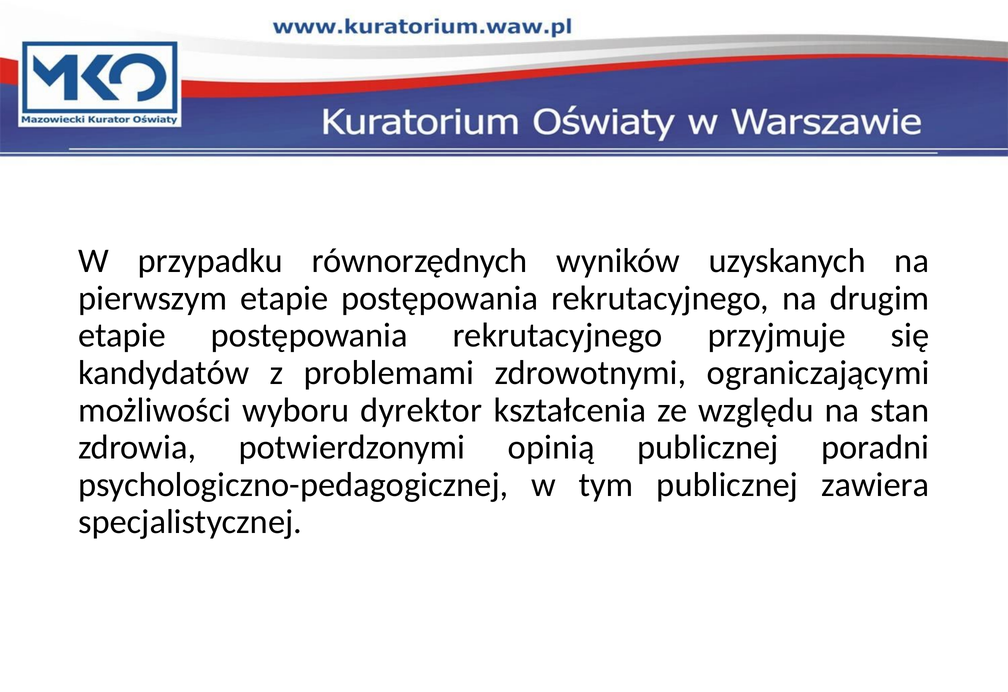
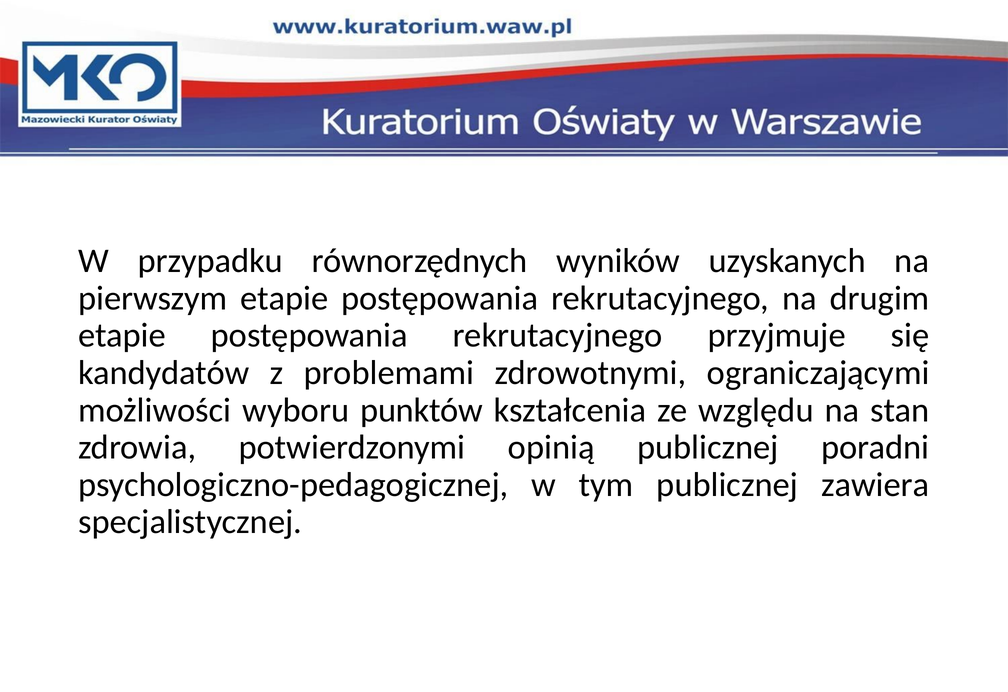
dyrektor: dyrektor -> punktów
